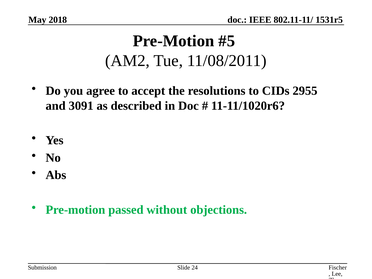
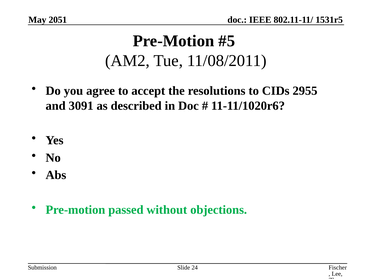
2018: 2018 -> 2051
